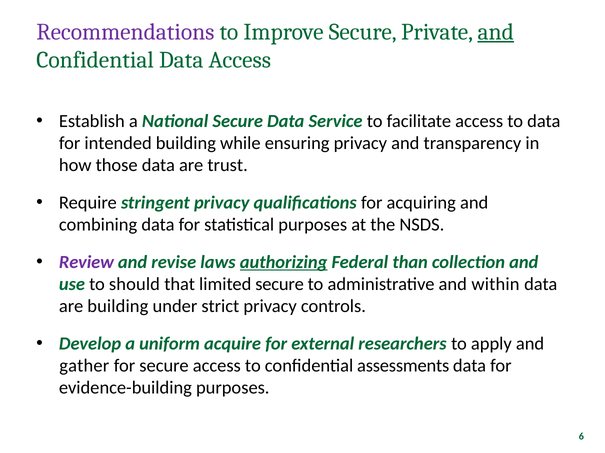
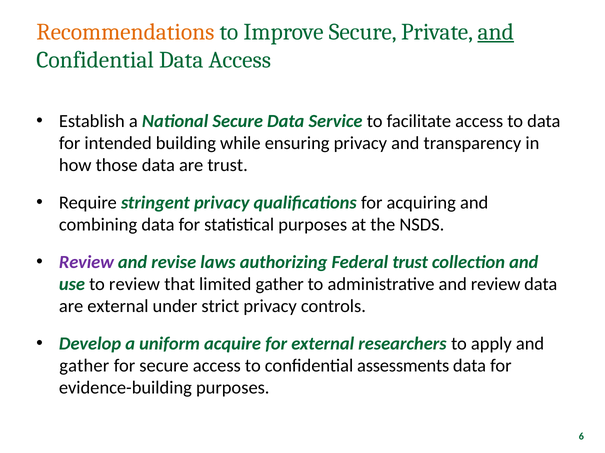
Recommendations colour: purple -> orange
authorizing underline: present -> none
Federal than: than -> trust
to should: should -> review
limited secure: secure -> gather
and within: within -> review
are building: building -> external
